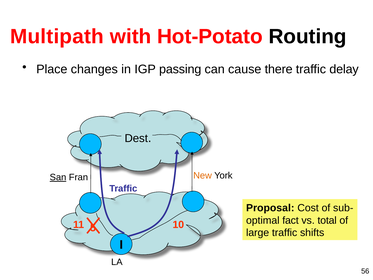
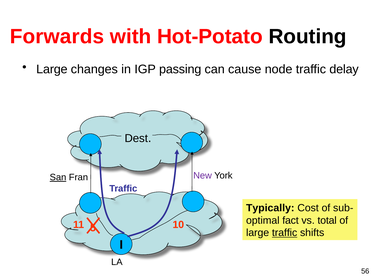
Multipath: Multipath -> Forwards
Place at (52, 69): Place -> Large
there: there -> node
New colour: orange -> purple
Proposal: Proposal -> Typically
traffic at (285, 233) underline: none -> present
